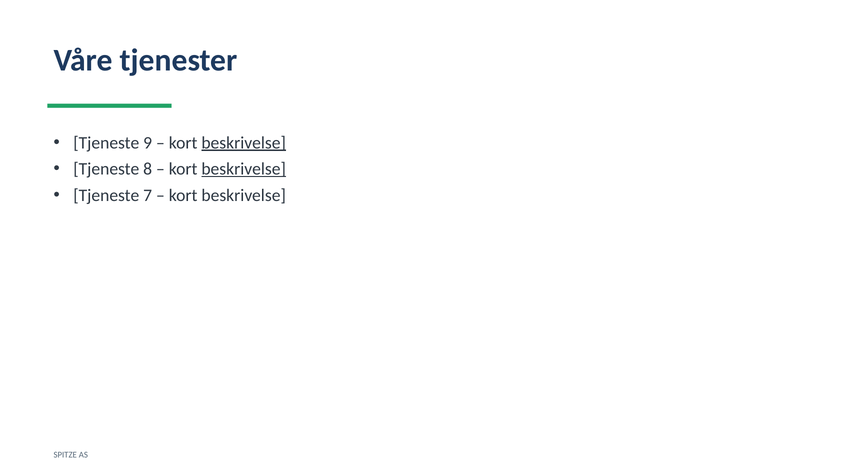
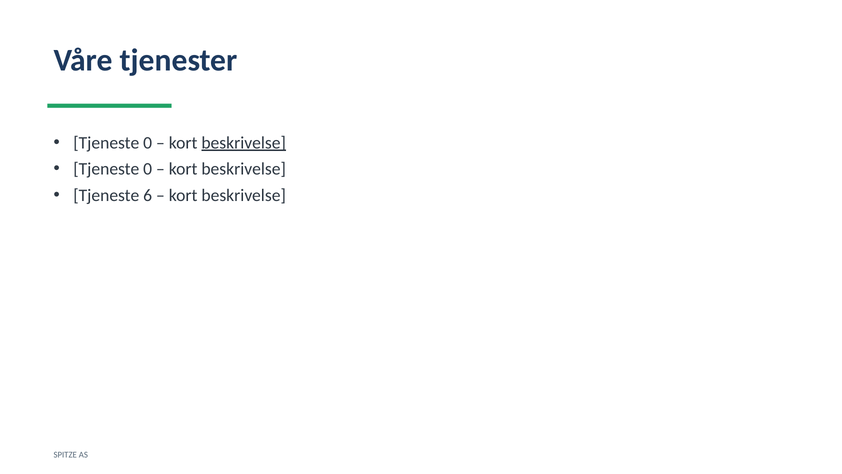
9 at (148, 143): 9 -> 0
8 at (148, 169): 8 -> 0
beskrivelse at (244, 169) underline: present -> none
7: 7 -> 6
